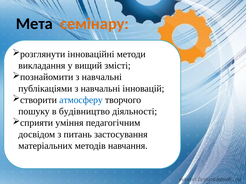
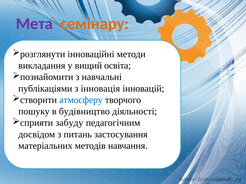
Мета colour: black -> purple
змісті: змісті -> освіта
публікаціями з навчальні: навчальні -> інновація
уміння: уміння -> забуду
